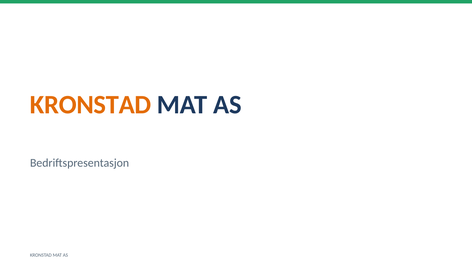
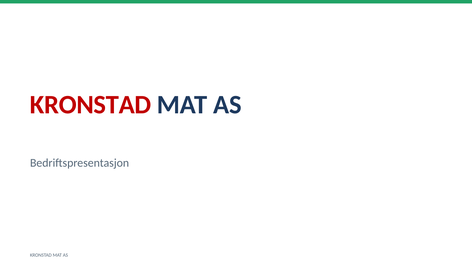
KRONSTAD at (91, 105) colour: orange -> red
